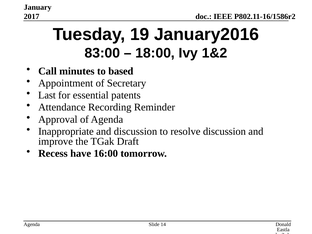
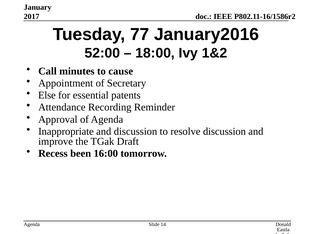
19: 19 -> 77
83:00: 83:00 -> 52:00
based: based -> cause
Last: Last -> Else
have: have -> been
